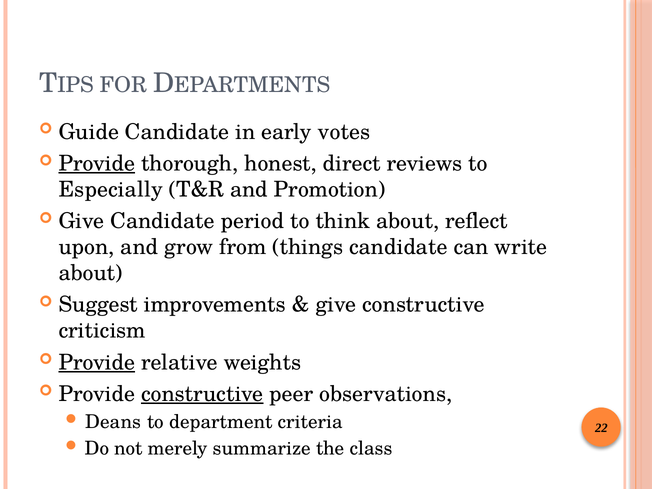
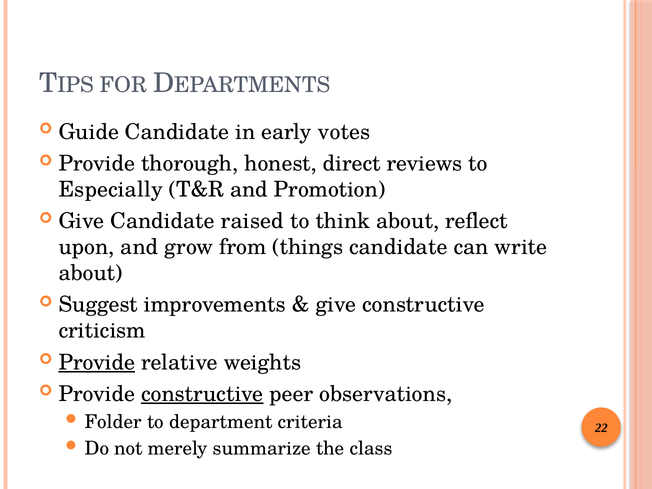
Provide at (97, 163) underline: present -> none
period: period -> raised
Deans: Deans -> Folder
